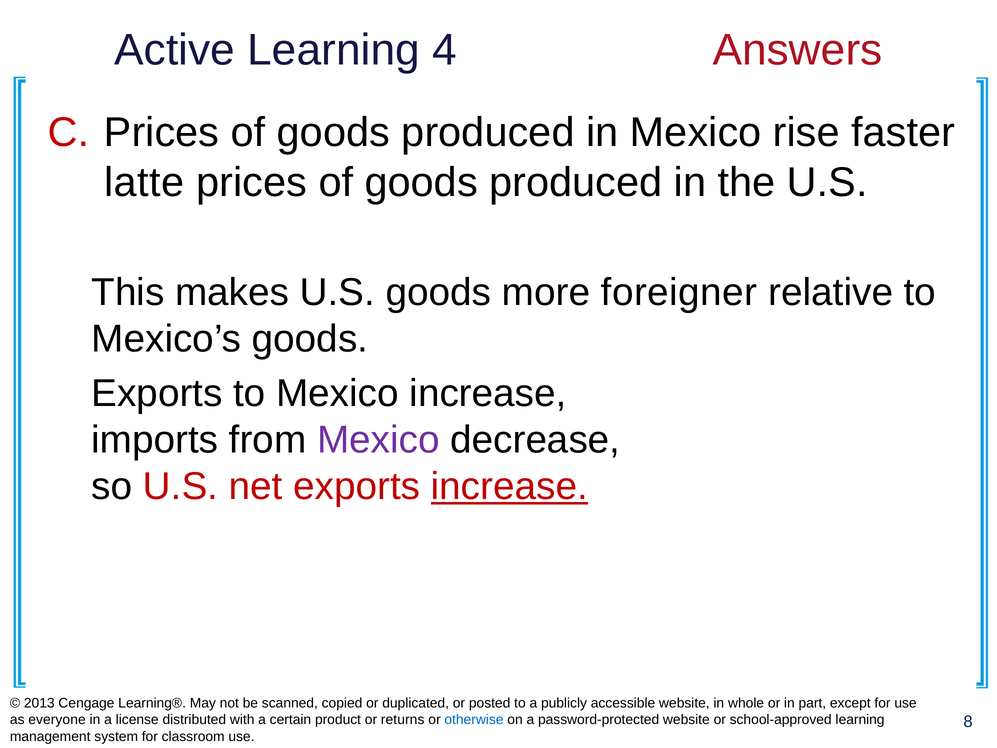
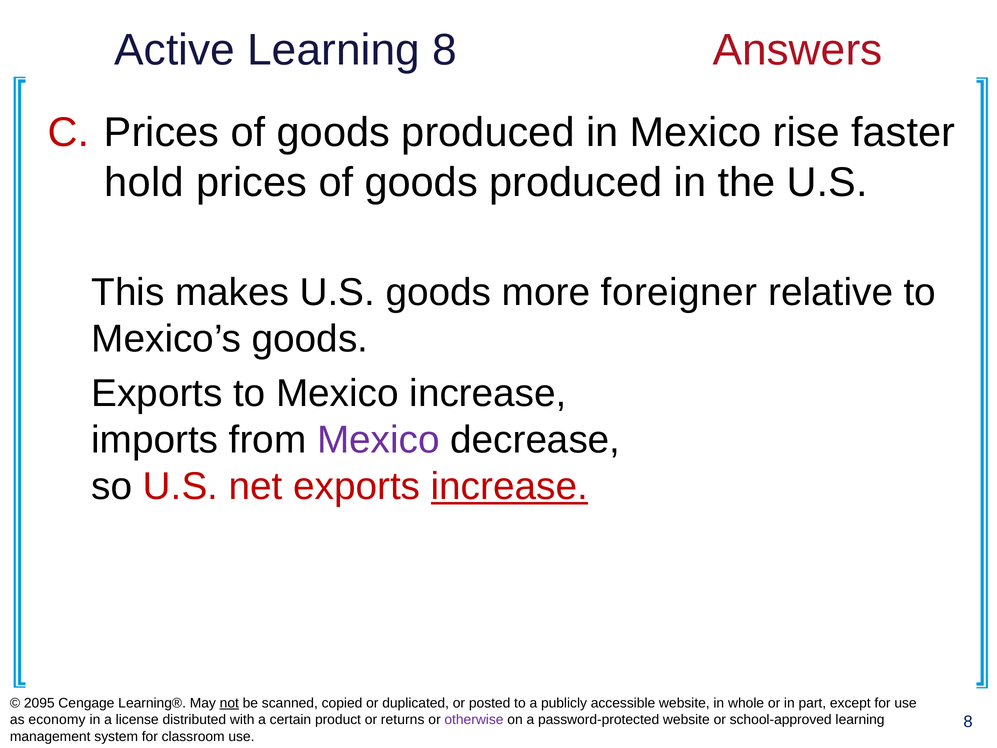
Learning 4: 4 -> 8
latte: latte -> hold
2013: 2013 -> 2095
not underline: none -> present
everyone: everyone -> economy
otherwise colour: blue -> purple
